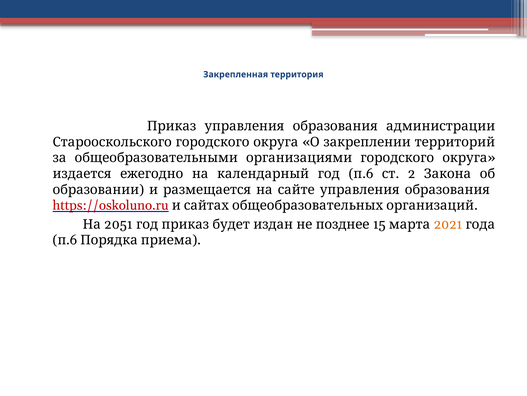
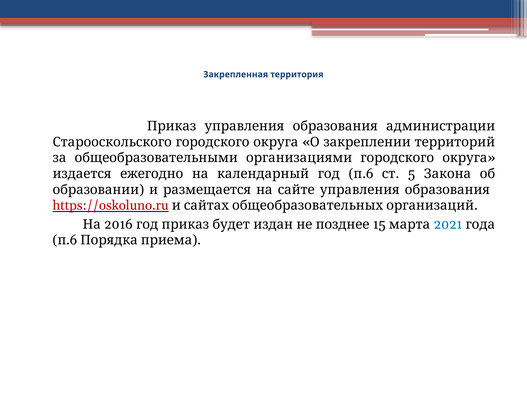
2: 2 -> 5
2051: 2051 -> 2016
2021 colour: orange -> blue
